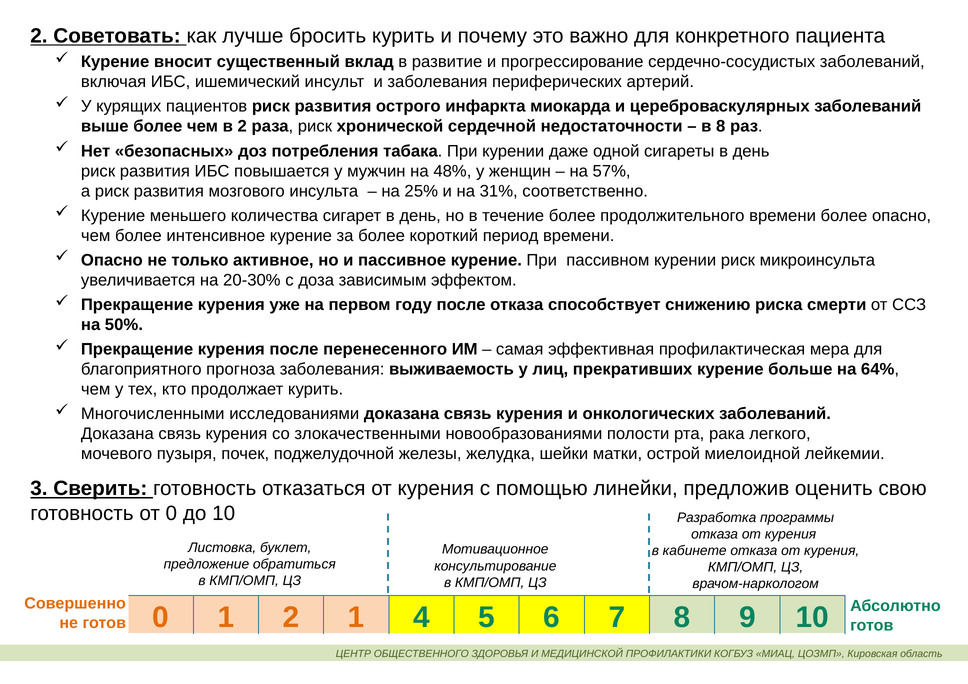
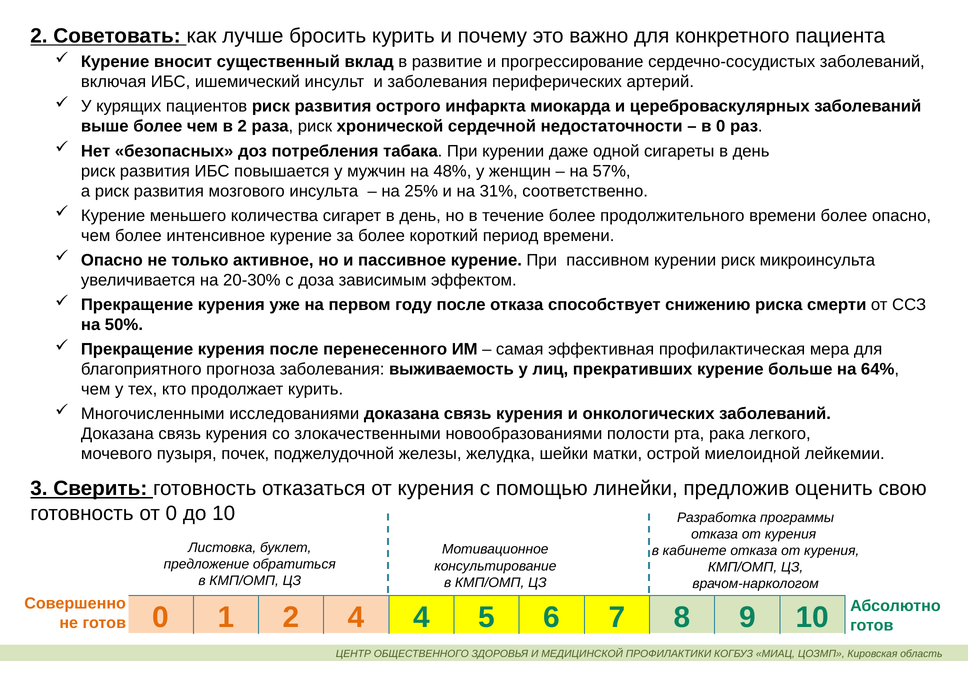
в 8: 8 -> 0
2 1: 1 -> 4
